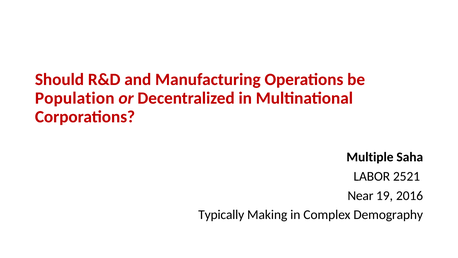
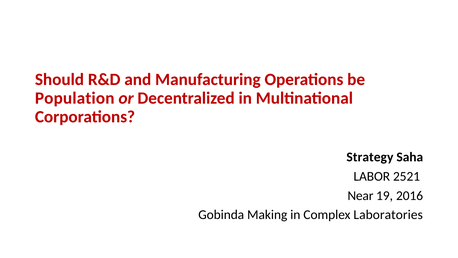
Multiple: Multiple -> Strategy
Typically: Typically -> Gobinda
Demography: Demography -> Laboratories
